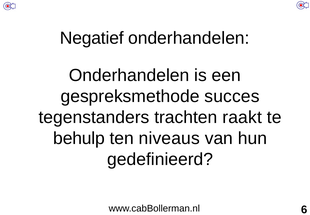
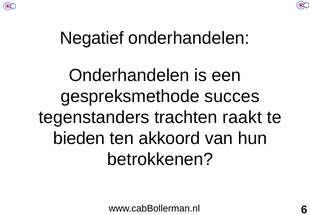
behulp: behulp -> bieden
niveaus: niveaus -> akkoord
gedefinieerd: gedefinieerd -> betrokkenen
